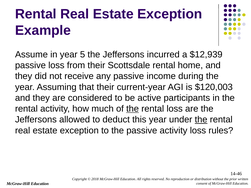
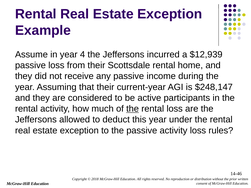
5: 5 -> 4
$120,003: $120,003 -> $248,147
the at (201, 120) underline: present -> none
